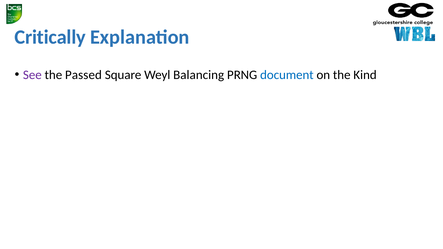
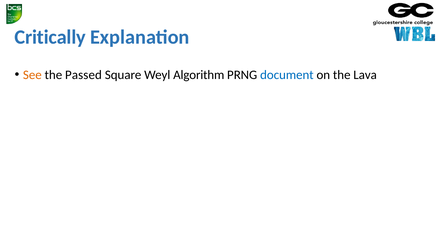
See colour: purple -> orange
Balancing: Balancing -> Algorithm
Kind: Kind -> Lava
